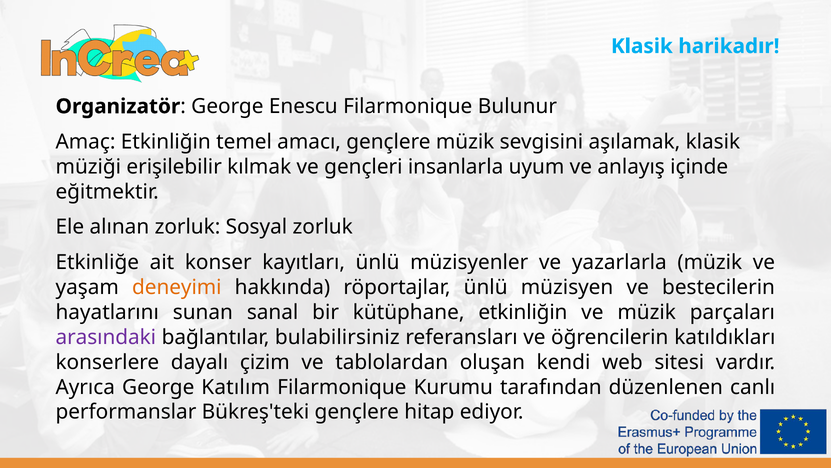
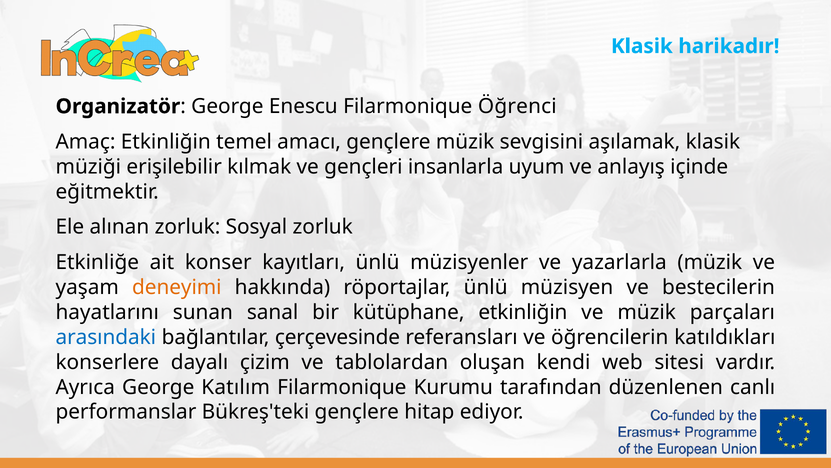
Bulunur: Bulunur -> Öğrenci
arasındaki colour: purple -> blue
bulabilirsiniz: bulabilirsiniz -> çerçevesinde
